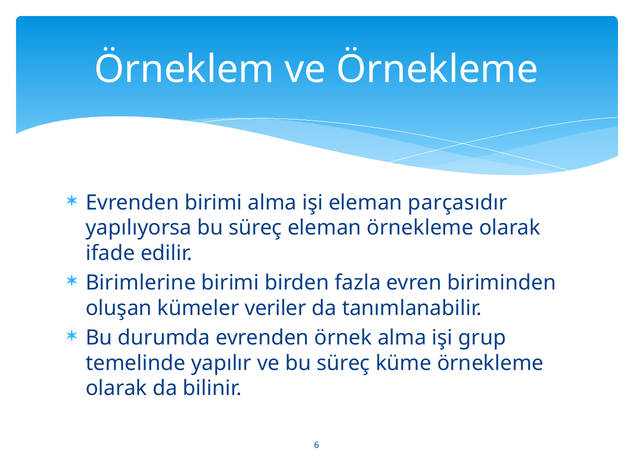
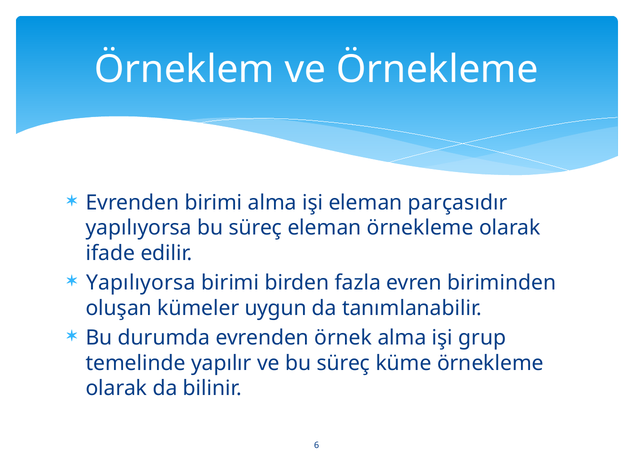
Birimlerine at (141, 283): Birimlerine -> Yapılıyorsa
veriler: veriler -> uygun
